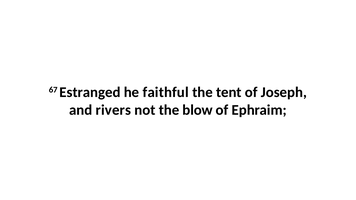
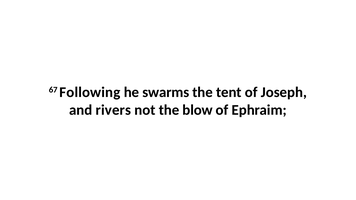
Estranged: Estranged -> Following
faithful: faithful -> swarms
